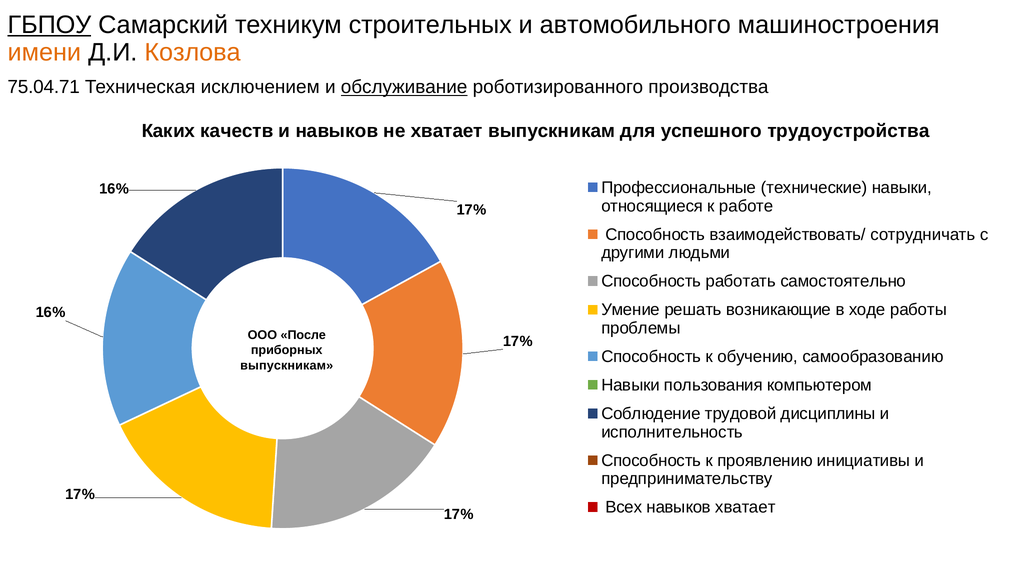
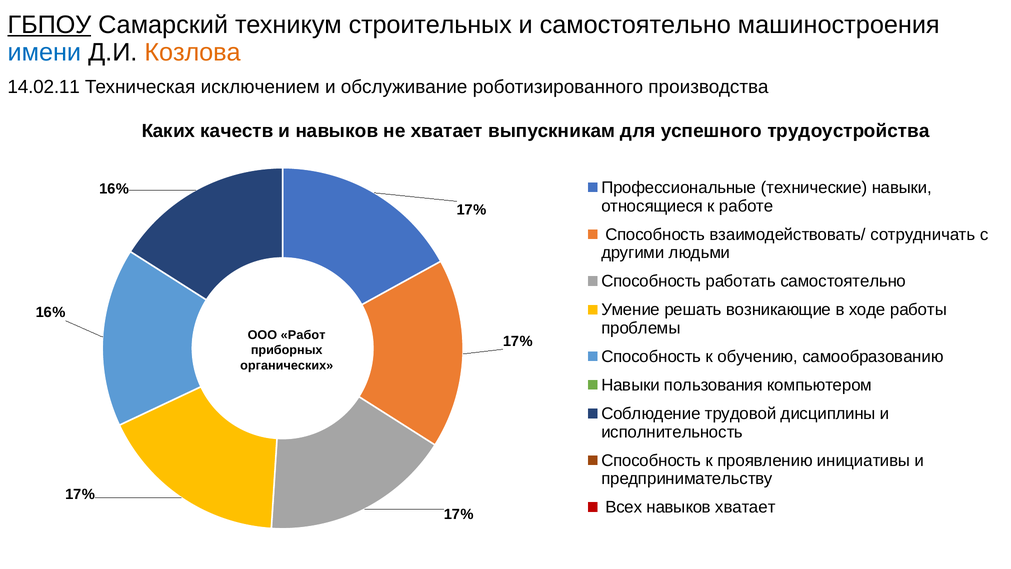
и автомобильного: автомобильного -> самостоятельно
имени colour: orange -> blue
75.04.71: 75.04.71 -> 14.02.11
обслуживание underline: present -> none
После: После -> Работ
выпускникам at (287, 365): выпускникам -> органических
